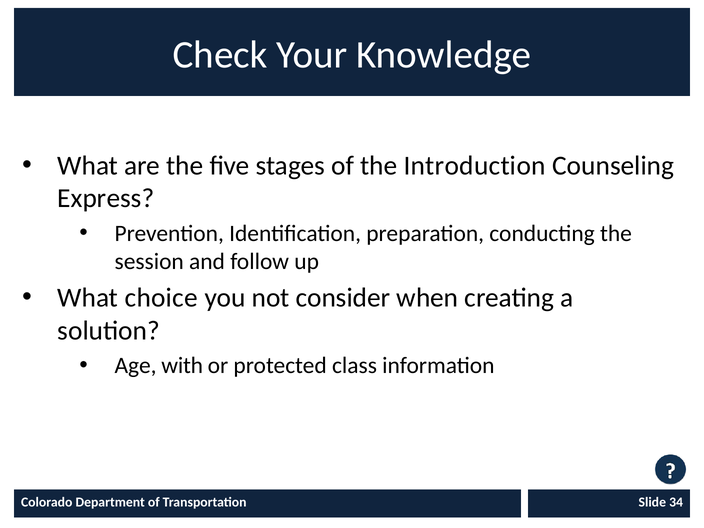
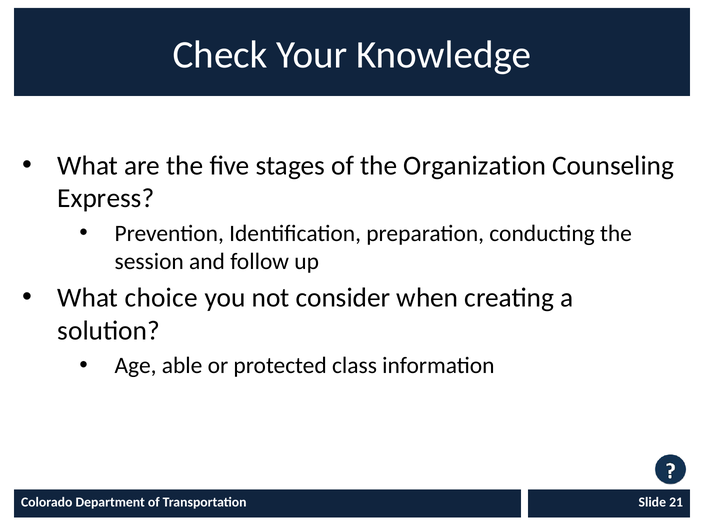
Introduction: Introduction -> Organization
with: with -> able
34: 34 -> 21
